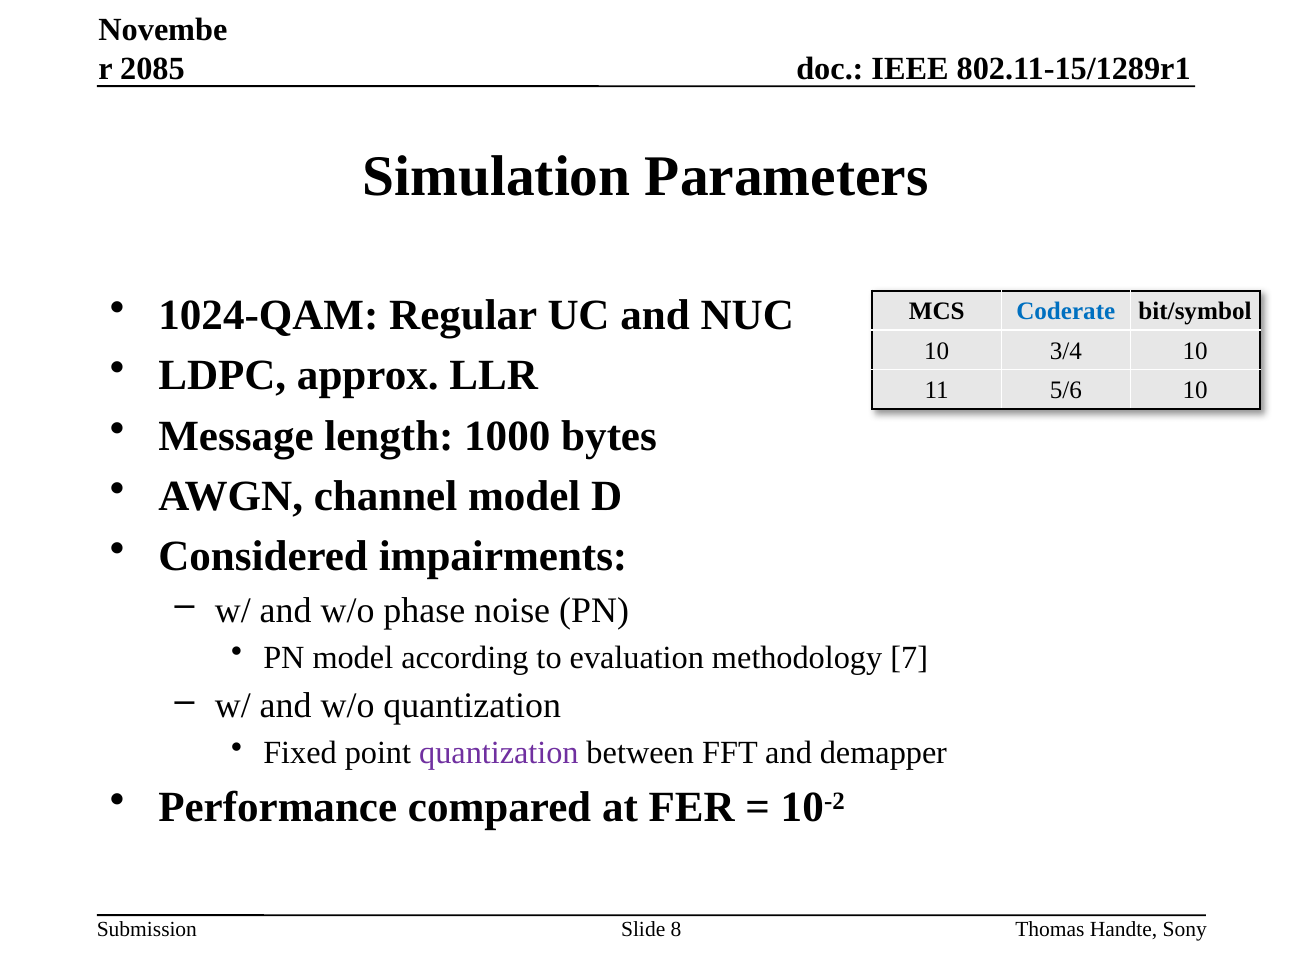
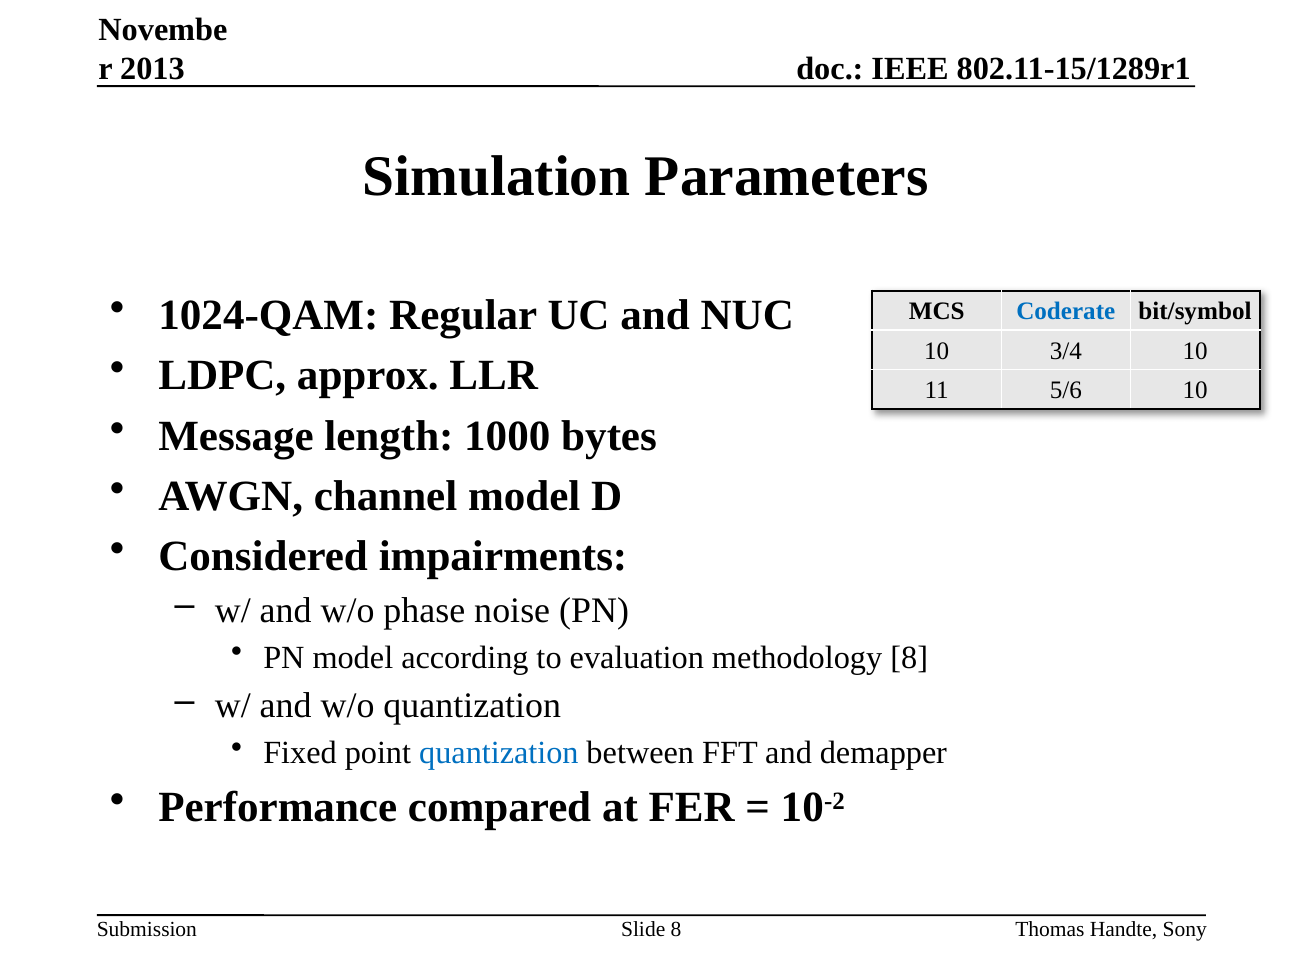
2085: 2085 -> 2013
methodology 7: 7 -> 8
quantization at (499, 753) colour: purple -> blue
